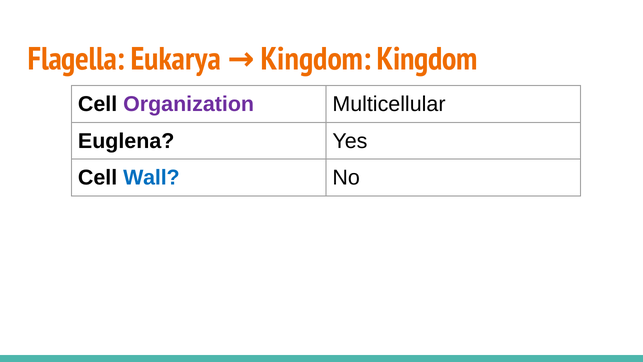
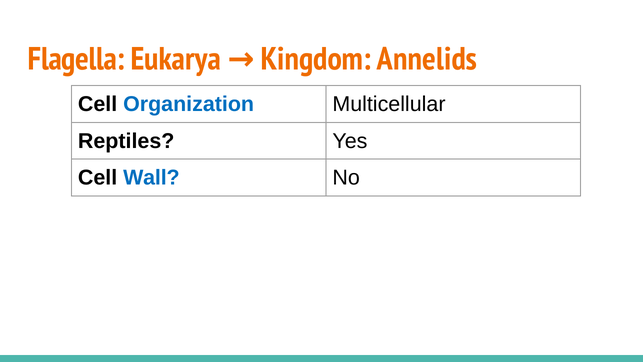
Kingdom Kingdom: Kingdom -> Annelids
Organization colour: purple -> blue
Euglena: Euglena -> Reptiles
